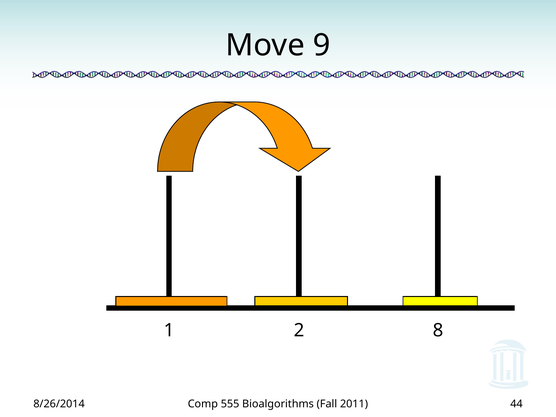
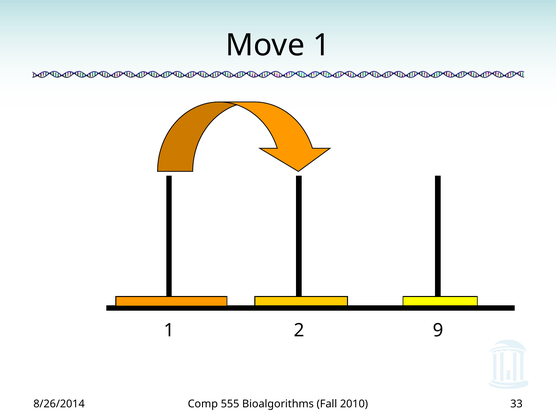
Move 9: 9 -> 1
8: 8 -> 9
2011: 2011 -> 2010
44: 44 -> 33
